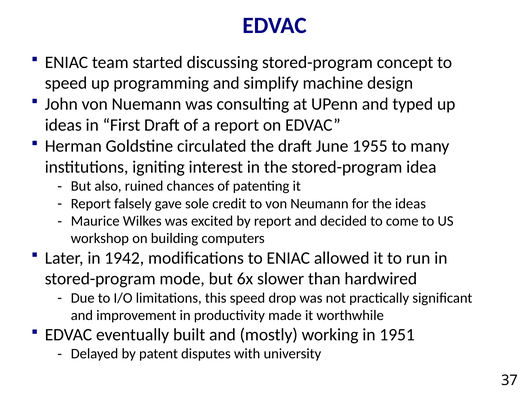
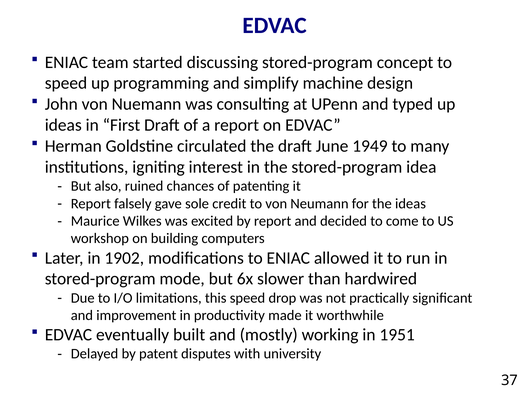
1955: 1955 -> 1949
1942: 1942 -> 1902
